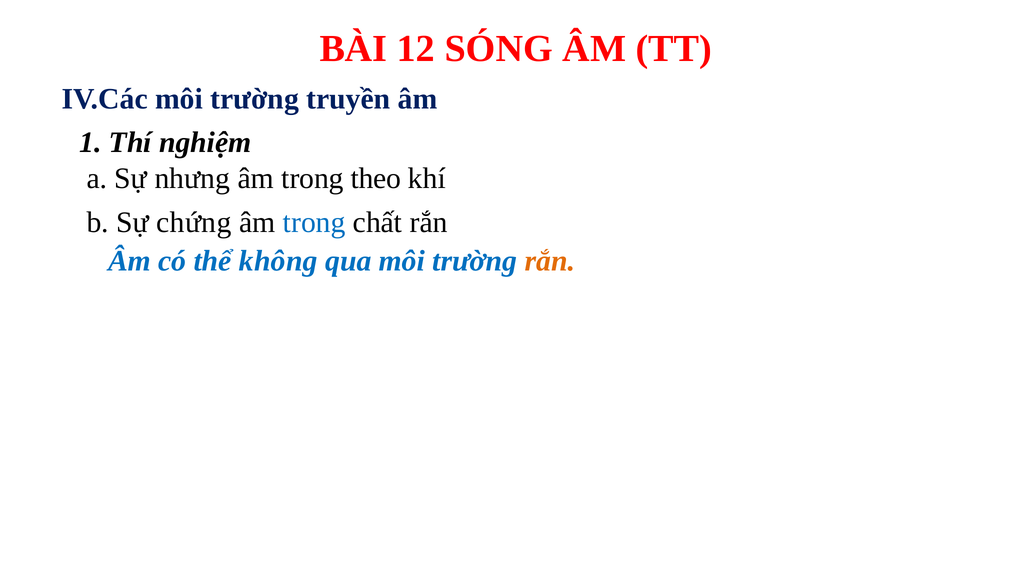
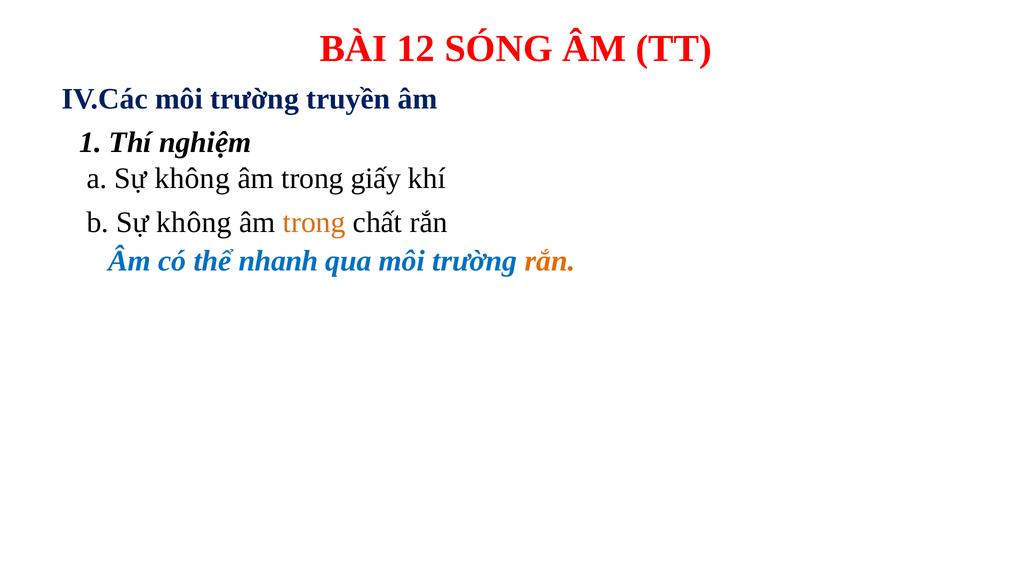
a Sự nhưng: nhưng -> không
theo: theo -> giấy
b Sự chứng: chứng -> không
trong at (314, 222) colour: blue -> orange
không: không -> nhanh
